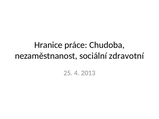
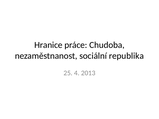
zdravotní: zdravotní -> republika
